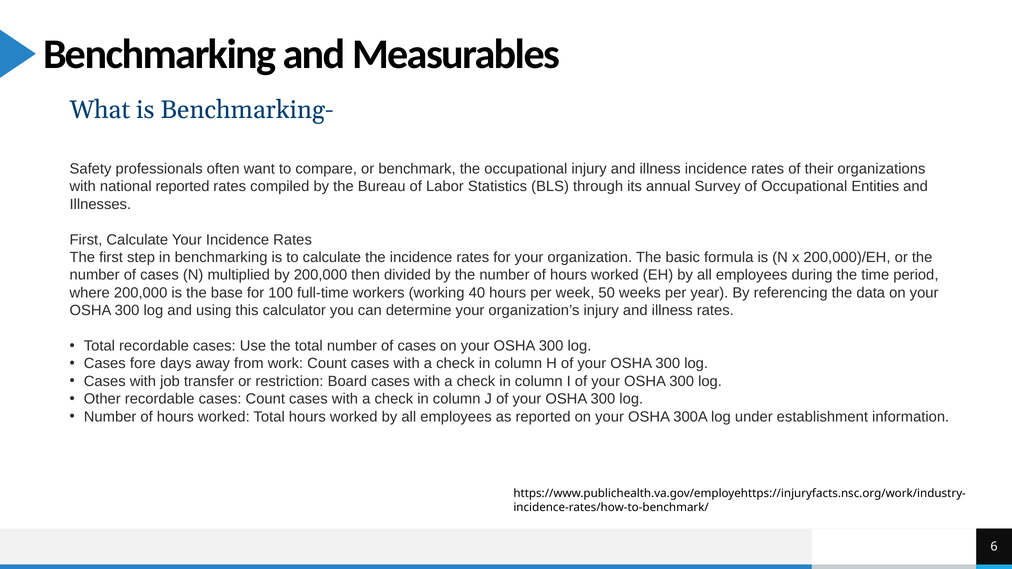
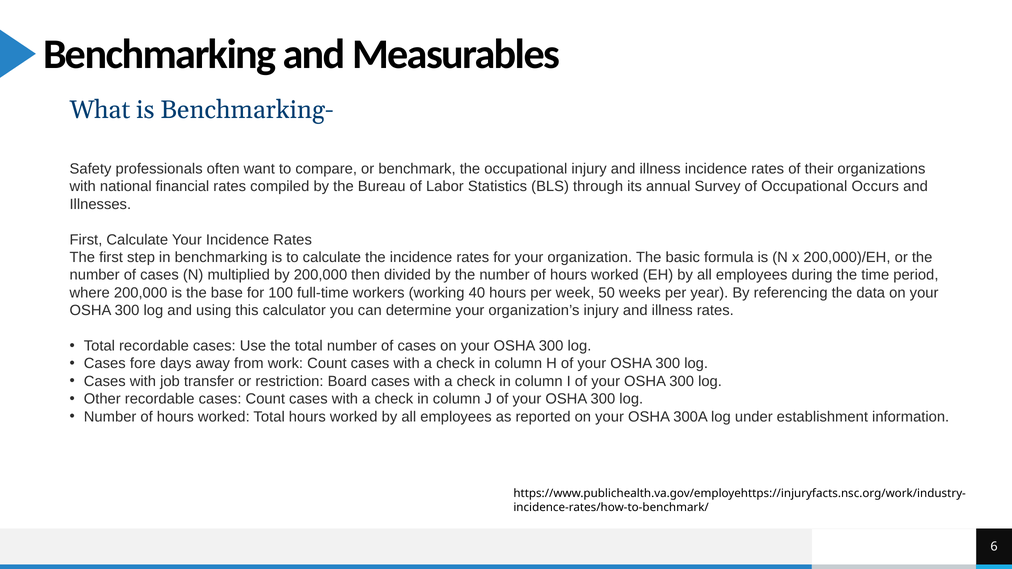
national reported: reported -> financial
Entities: Entities -> Occurs
